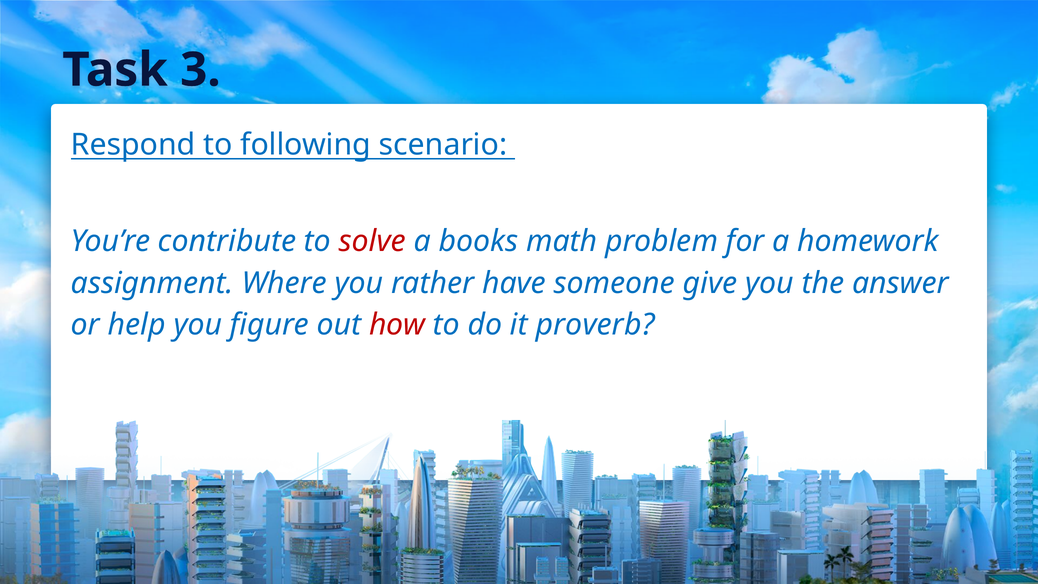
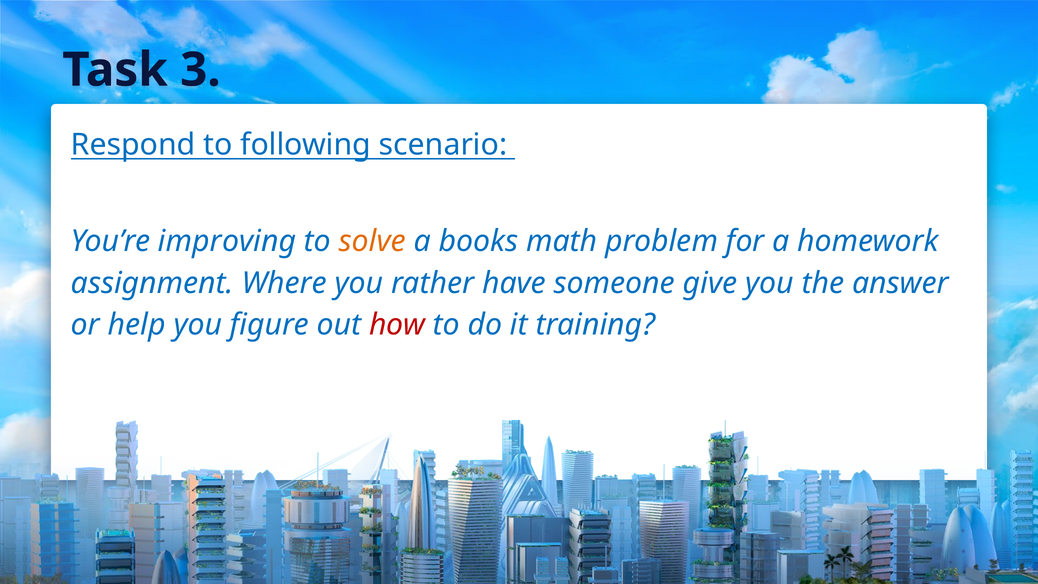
contribute: contribute -> improving
solve colour: red -> orange
proverb: proverb -> training
